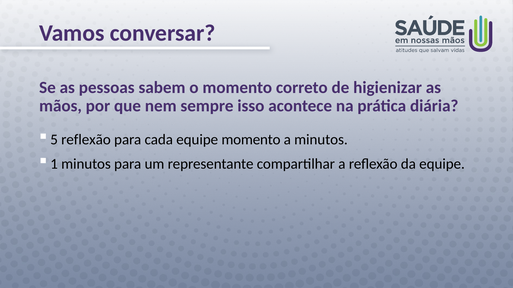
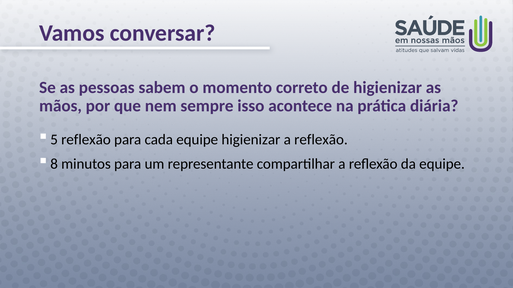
equipe momento: momento -> higienizar
minutos at (321, 140): minutos -> reflexão
1: 1 -> 8
